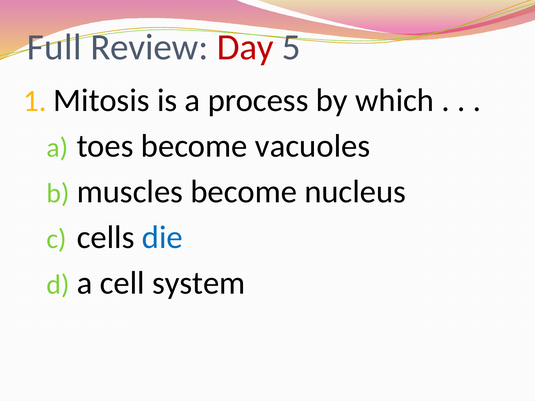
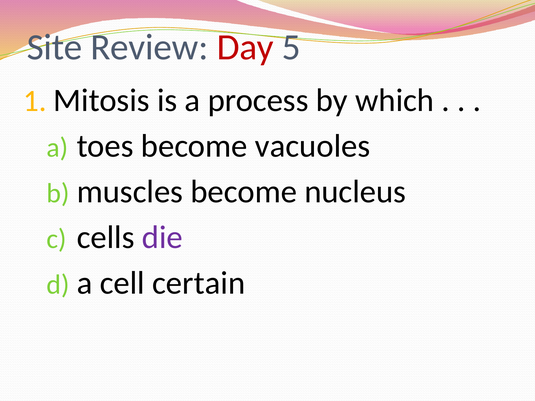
Full: Full -> Site
die colour: blue -> purple
system: system -> certain
